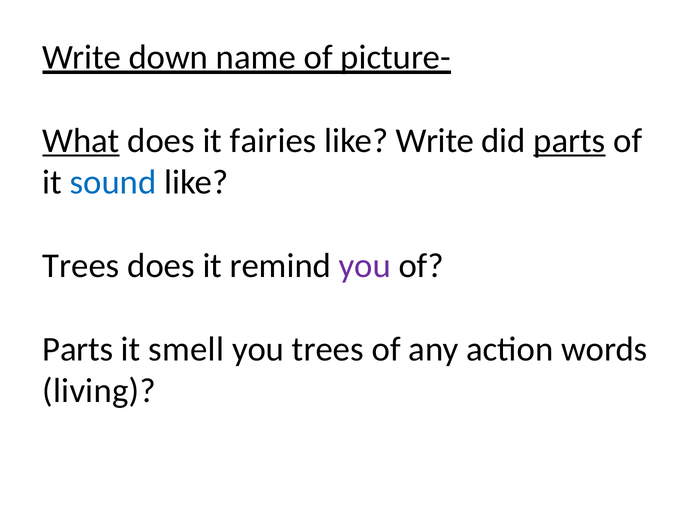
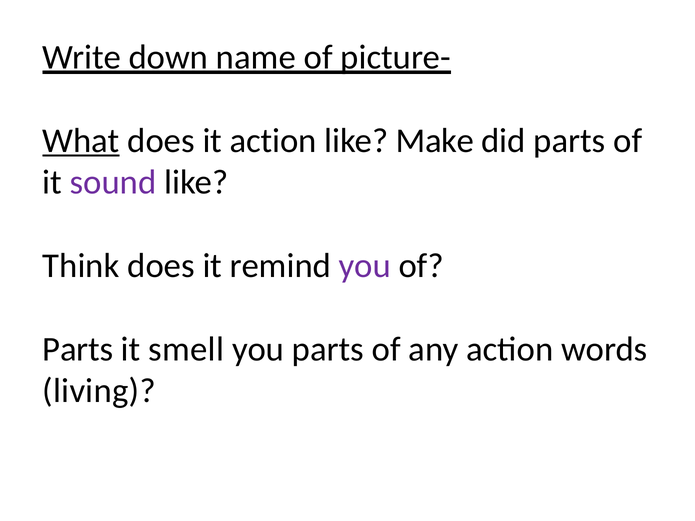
it fairies: fairies -> action
like Write: Write -> Make
parts at (569, 141) underline: present -> none
sound colour: blue -> purple
Trees at (81, 266): Trees -> Think
you trees: trees -> parts
